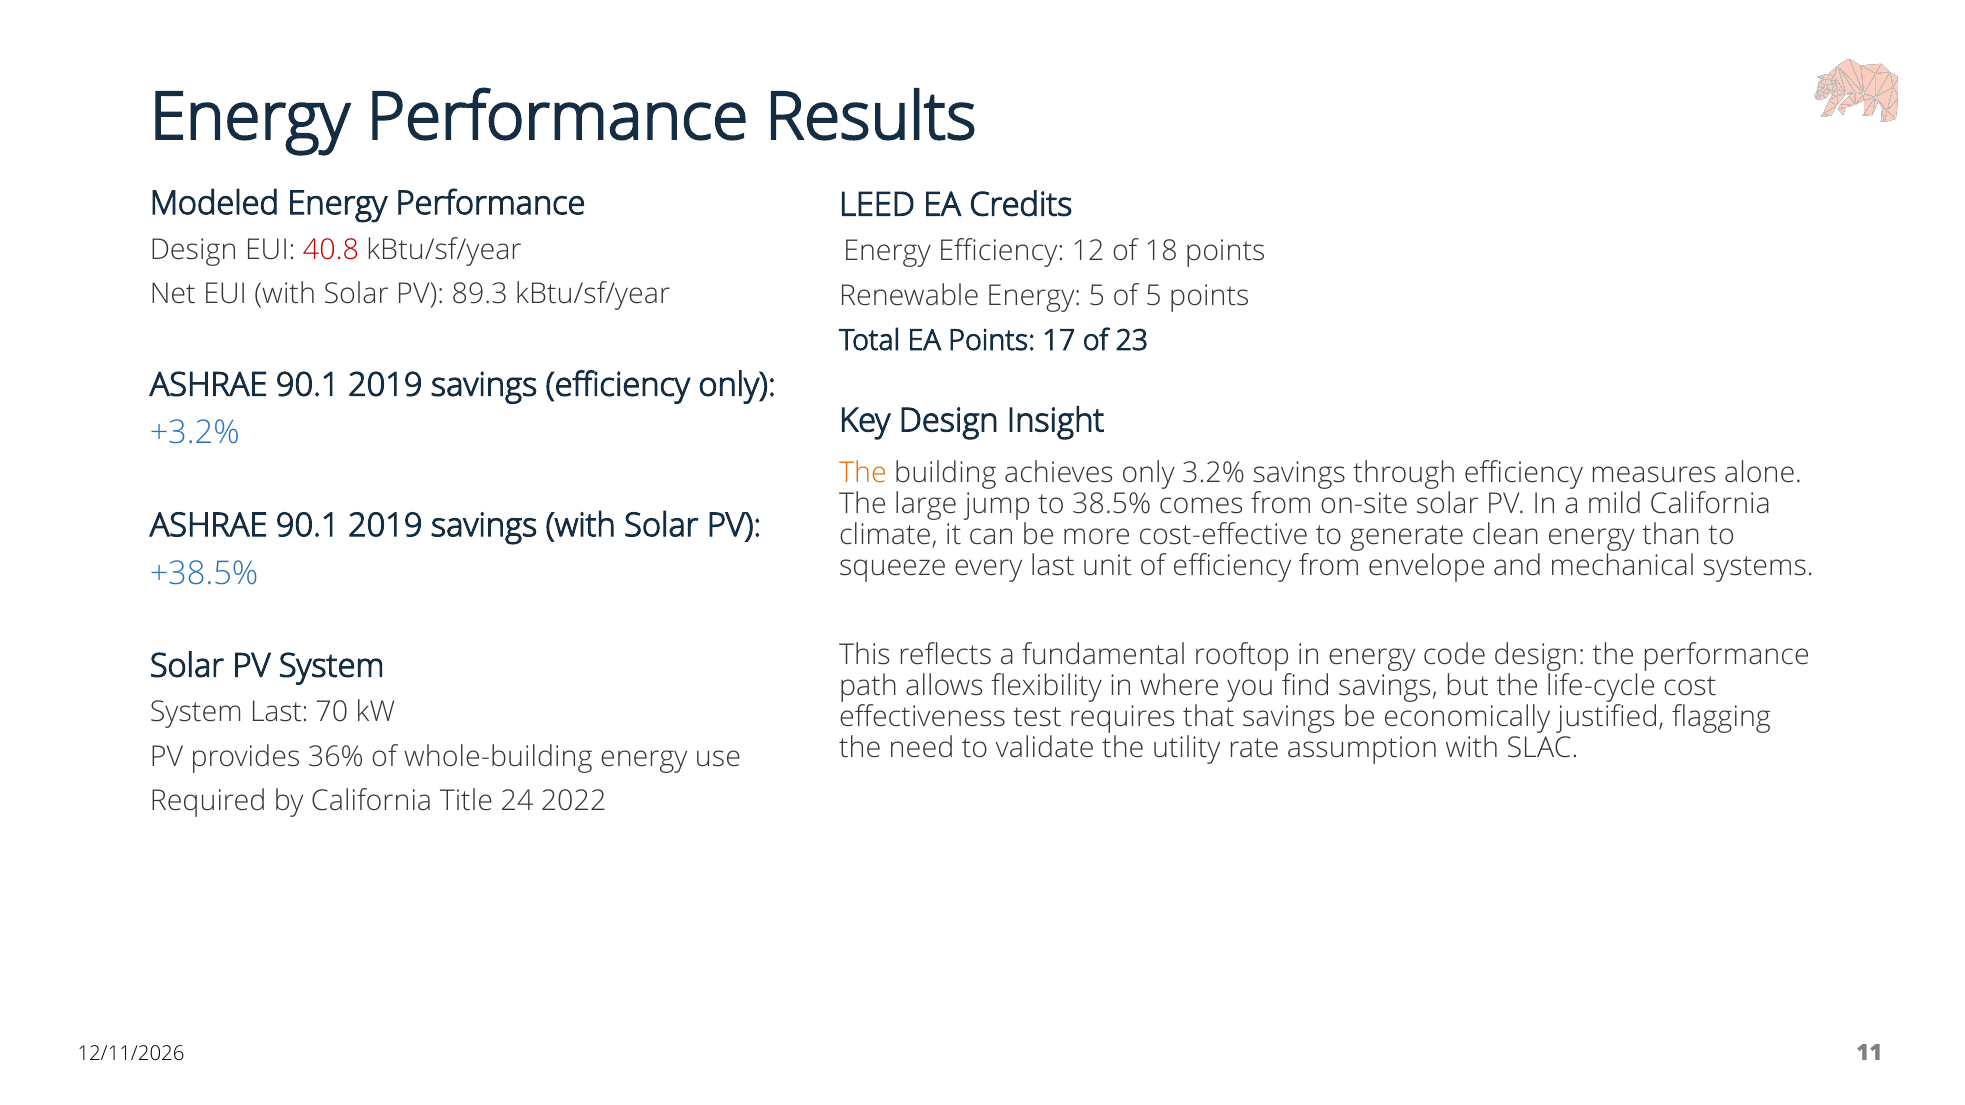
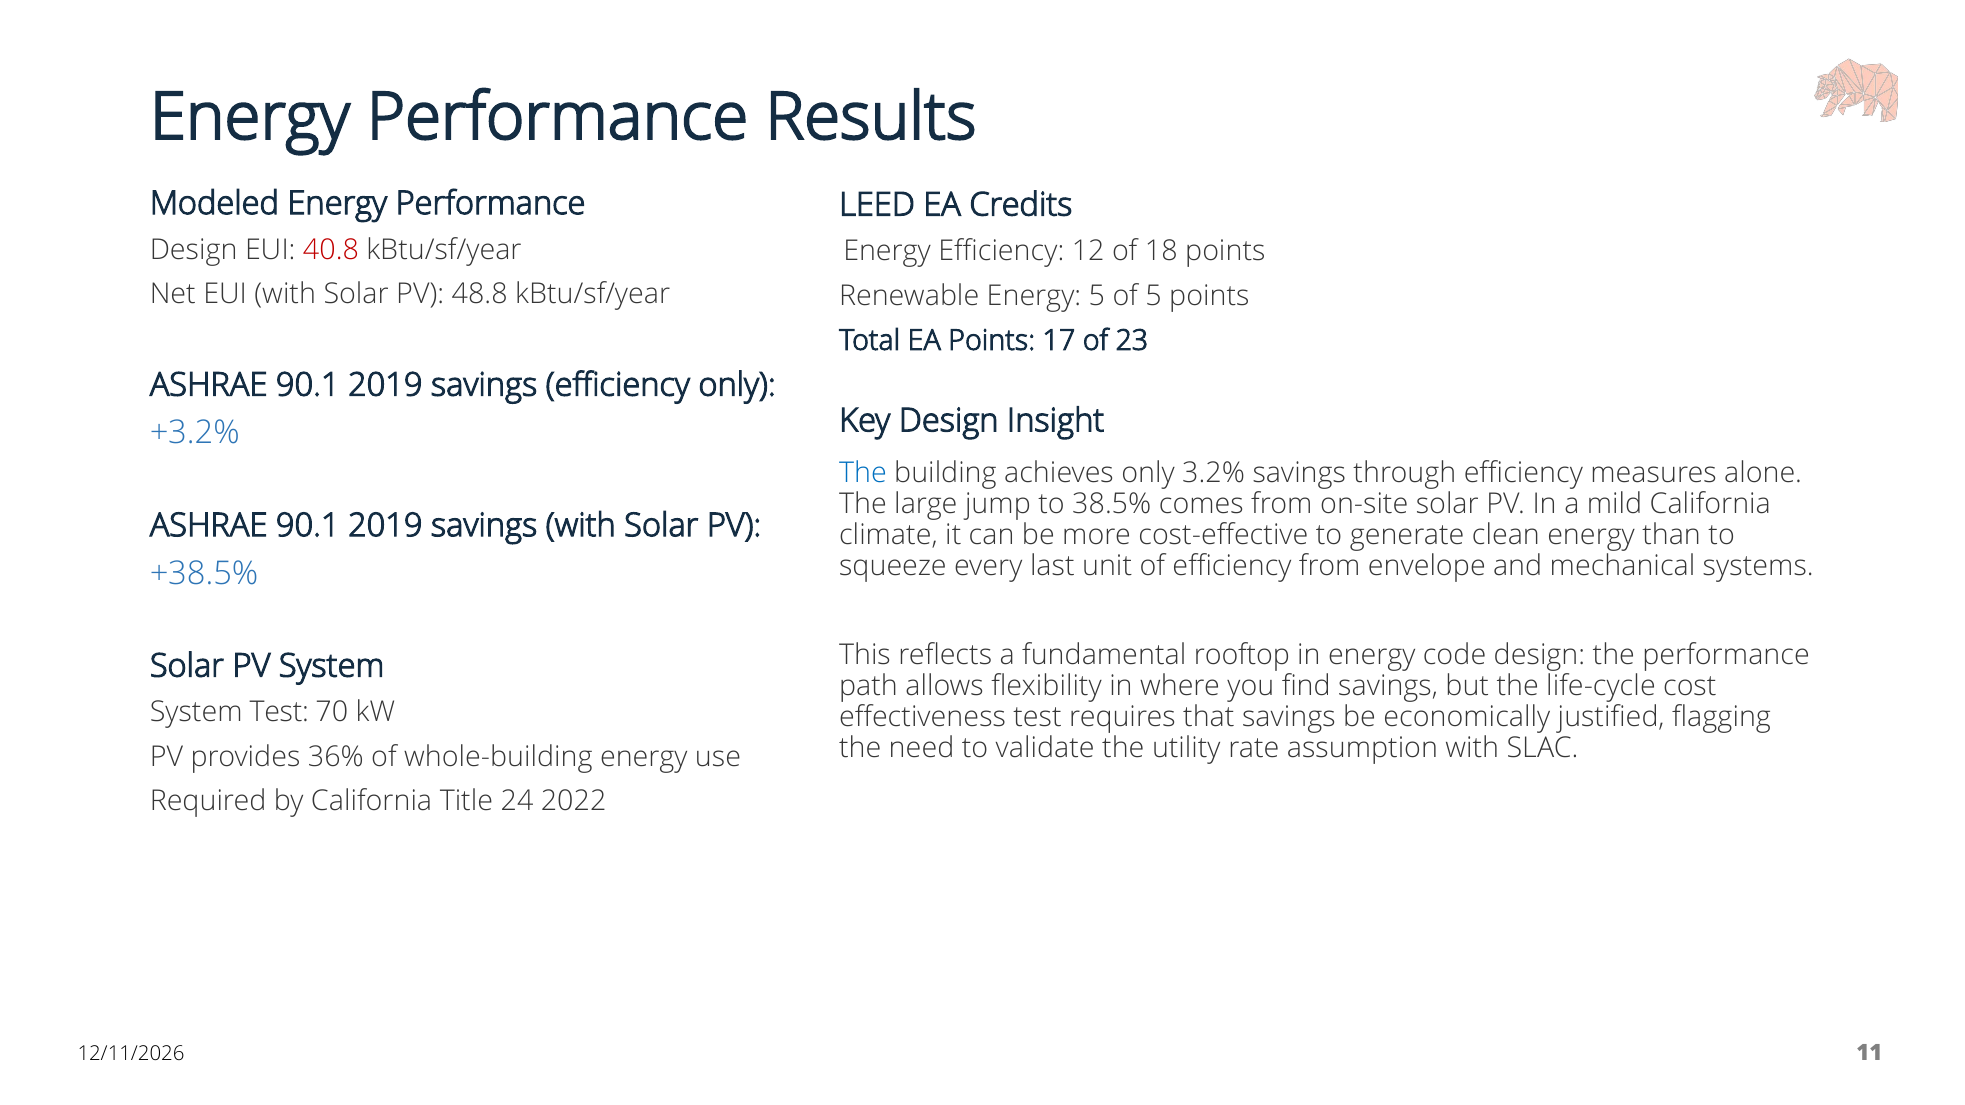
89.3: 89.3 -> 48.8
The at (863, 473) colour: orange -> blue
System Last: Last -> Test
